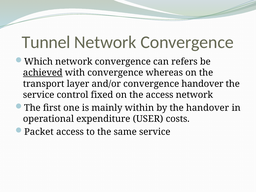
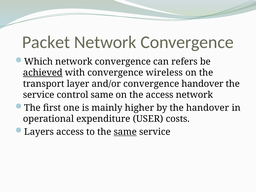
Tunnel: Tunnel -> Packet
whereas: whereas -> wireless
control fixed: fixed -> same
within: within -> higher
Packet: Packet -> Layers
same at (125, 132) underline: none -> present
